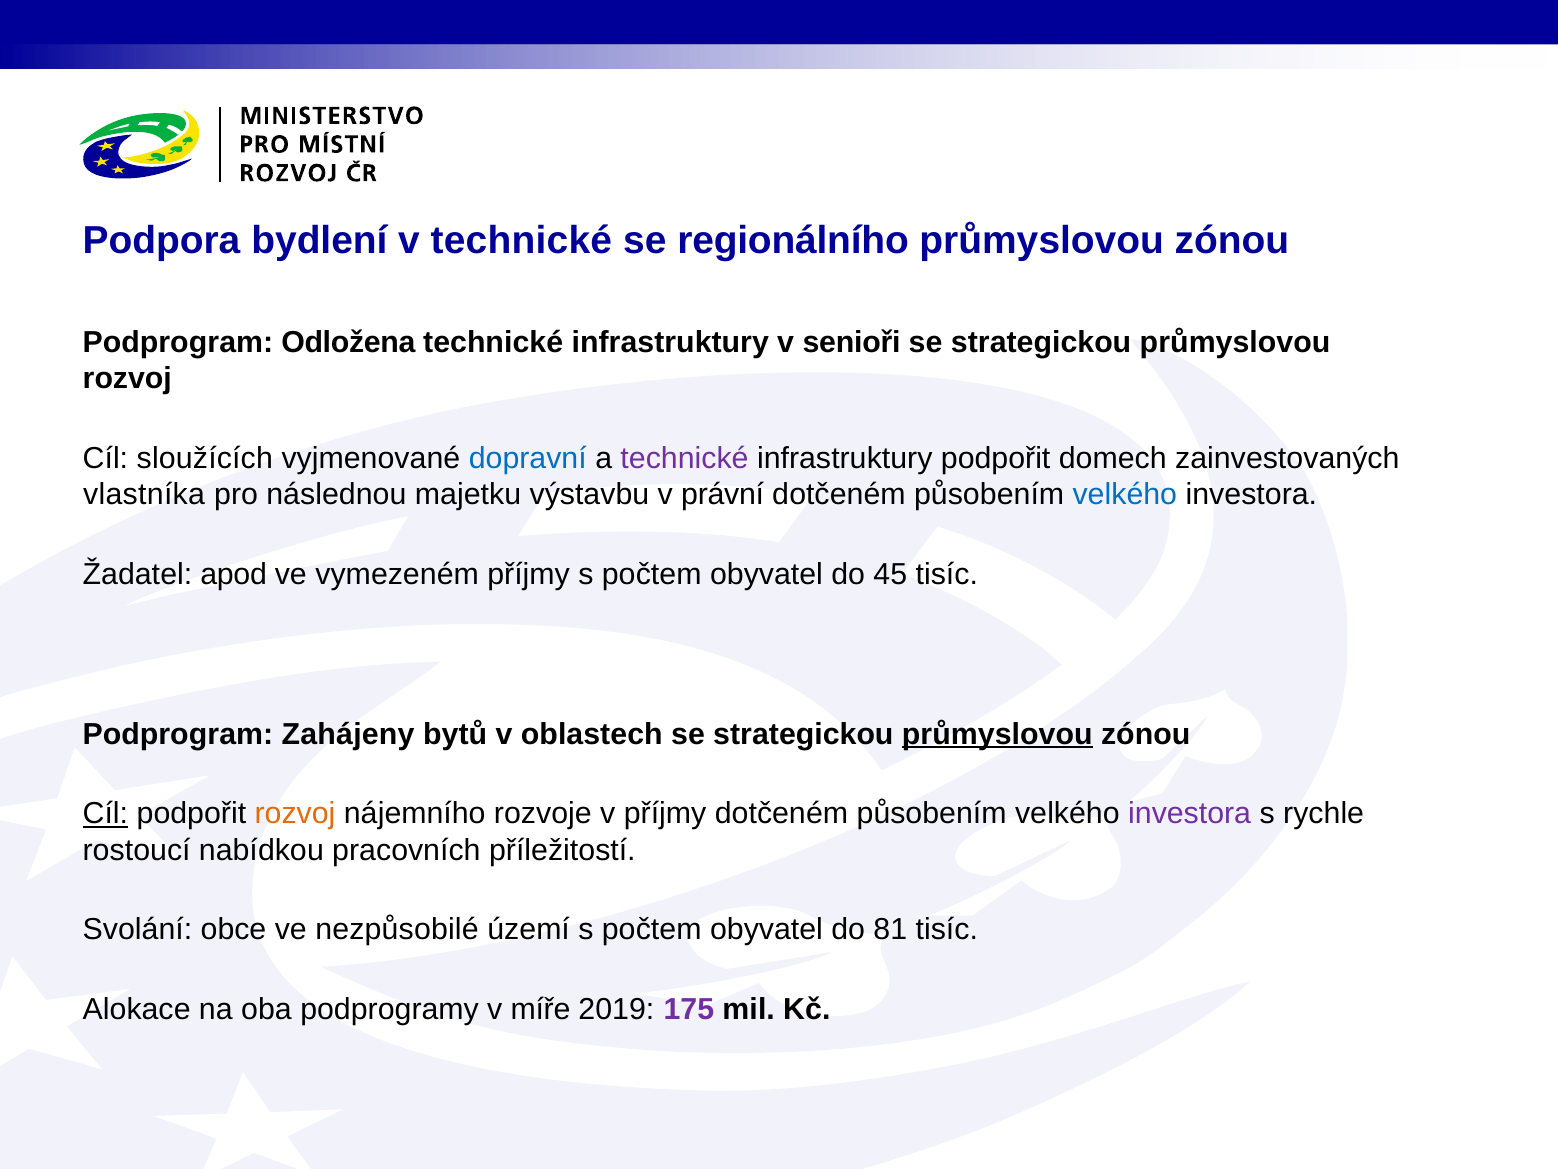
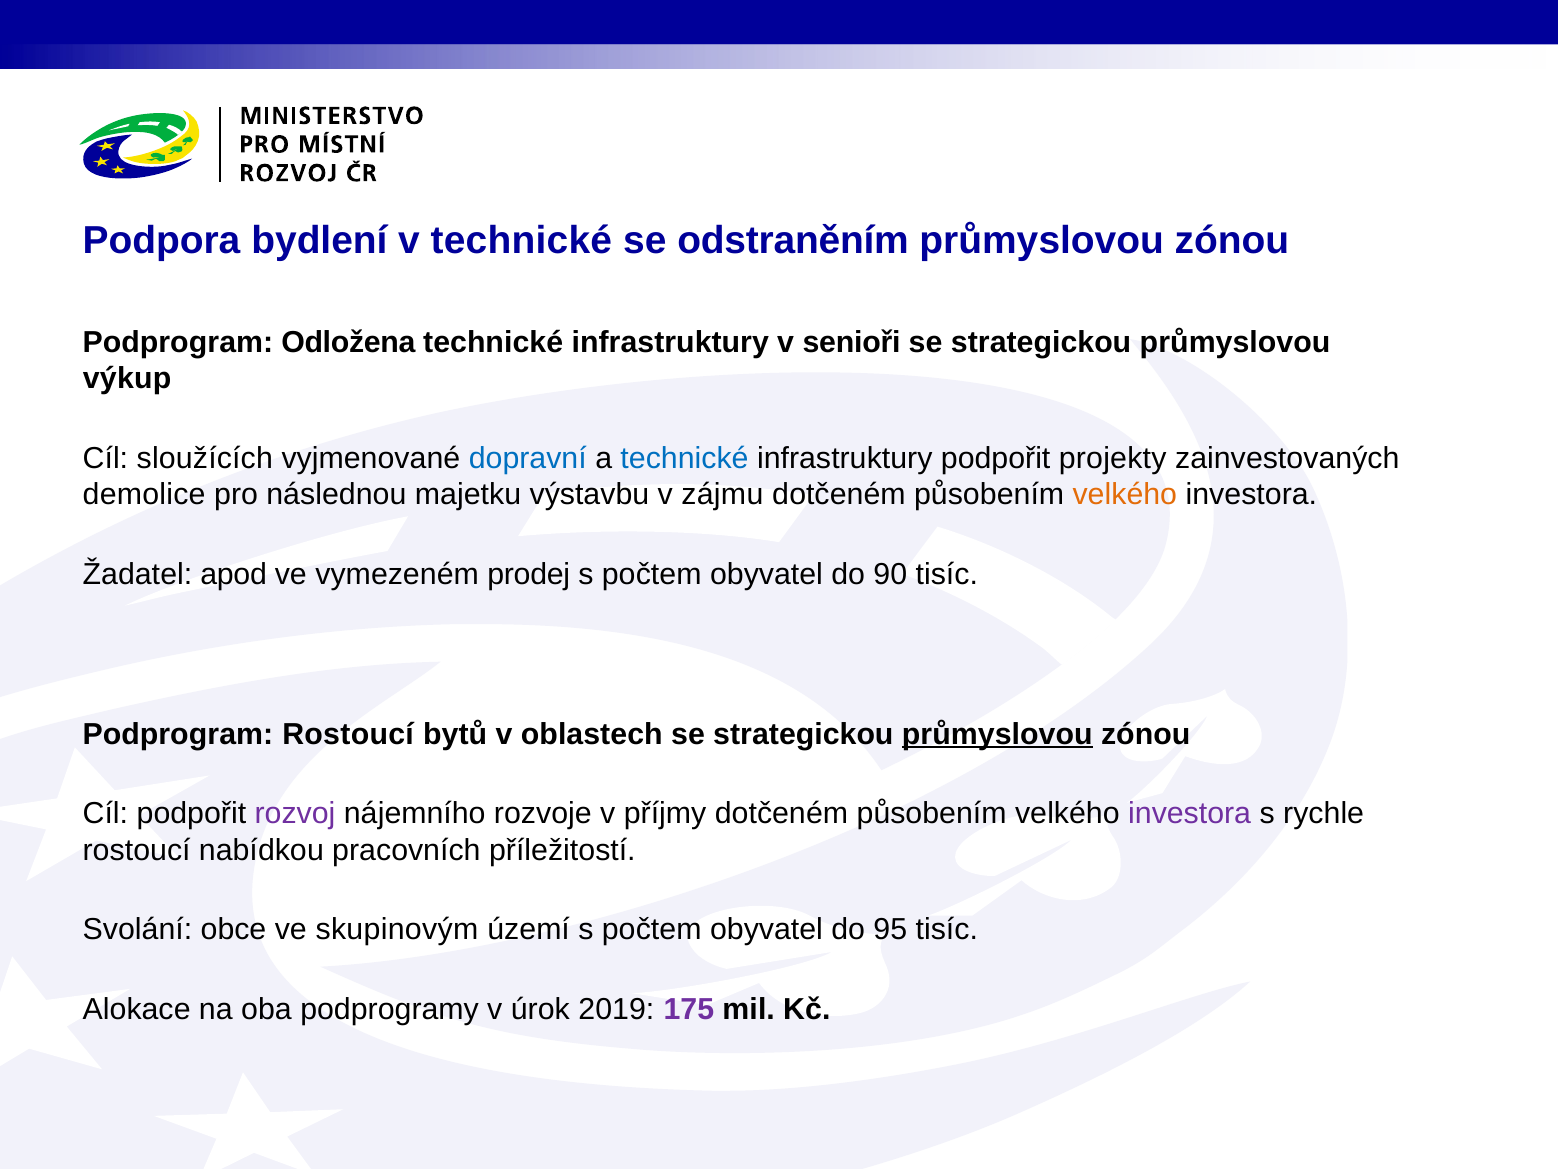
regionálního: regionálního -> odstraněním
rozvoj at (127, 379): rozvoj -> výkup
technické at (685, 458) colour: purple -> blue
domech: domech -> projekty
vlastníka: vlastníka -> demolice
právní: právní -> zájmu
velkého at (1125, 495) colour: blue -> orange
vymezeném příjmy: příjmy -> prodej
45: 45 -> 90
Podprogram Zahájeny: Zahájeny -> Rostoucí
Cíl at (105, 813) underline: present -> none
rozvoj at (295, 813) colour: orange -> purple
nezpůsobilé: nezpůsobilé -> skupinovým
81: 81 -> 95
míře: míře -> úrok
